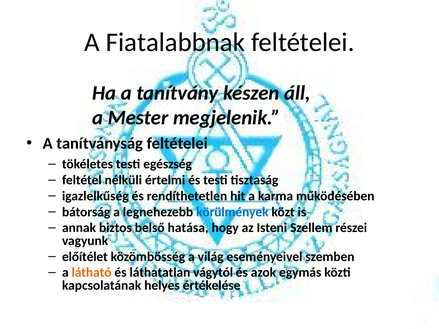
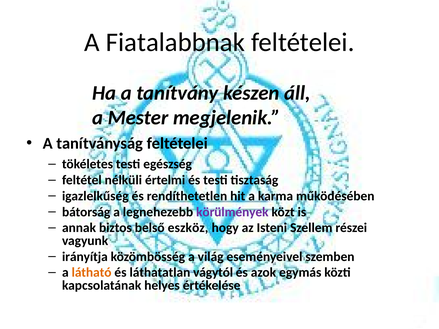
körülmények colour: blue -> purple
hatása: hatása -> eszköz
előítélet: előítélet -> irányítja
